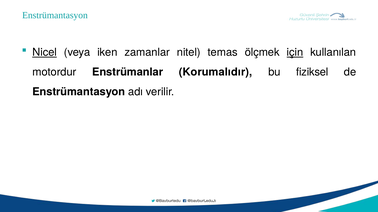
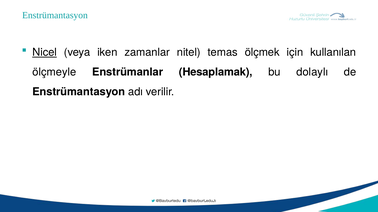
için underline: present -> none
motordur: motordur -> ölçmeyle
Korumalıdır: Korumalıdır -> Hesaplamak
fiziksel: fiziksel -> dolaylı
